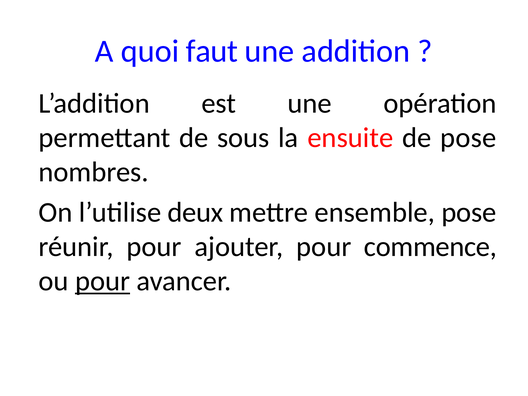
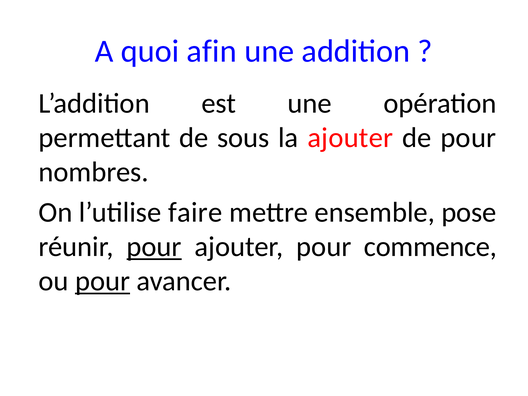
faut: faut -> afin
la ensuite: ensuite -> ajouter
de pose: pose -> pour
deux: deux -> faire
pour at (154, 247) underline: none -> present
